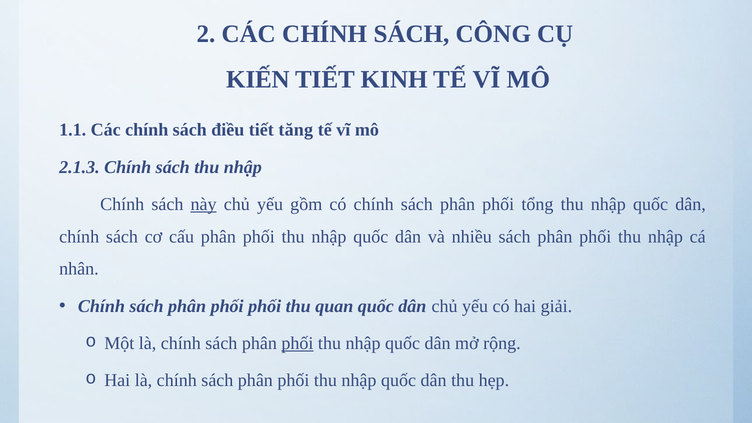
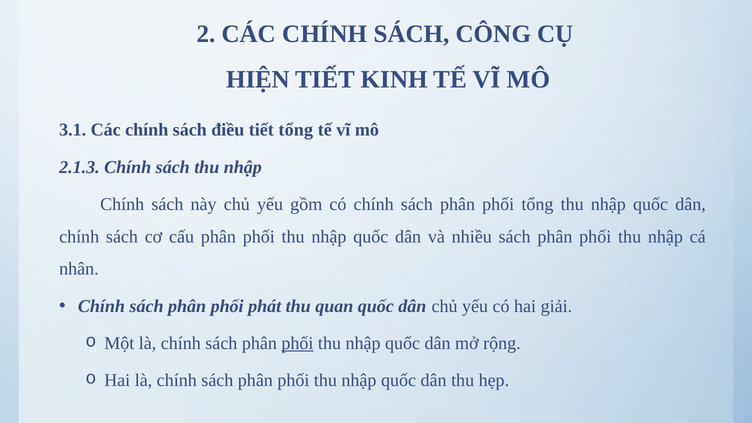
KIẾN: KIẾN -> HIỆN
1.1: 1.1 -> 3.1
tiết tăng: tăng -> tổng
này underline: present -> none
phối phối: phối -> phát
